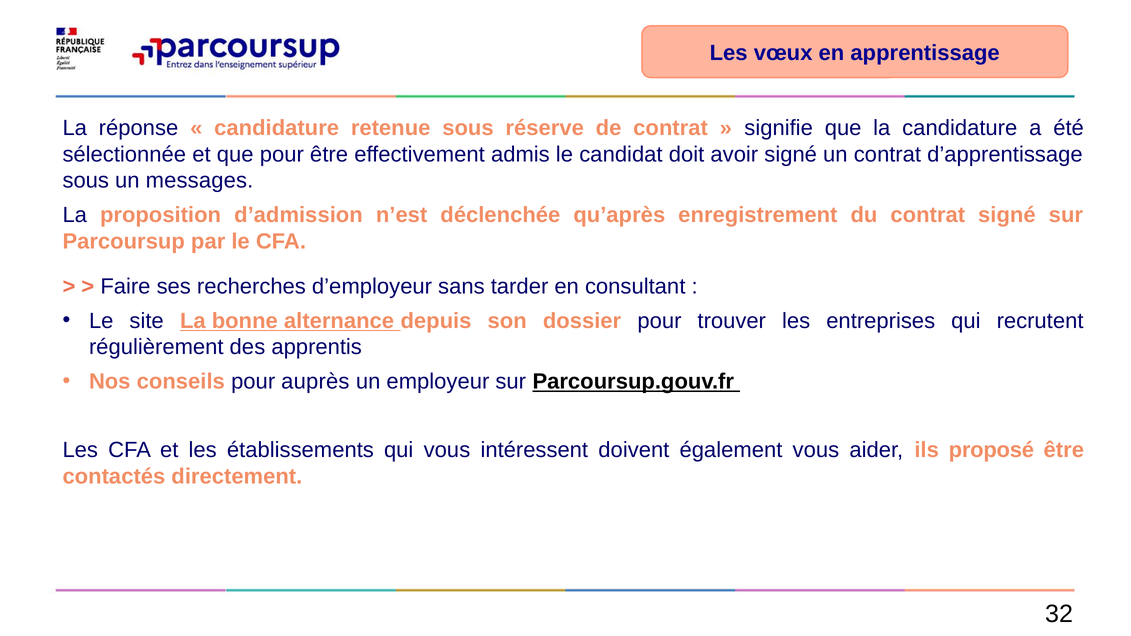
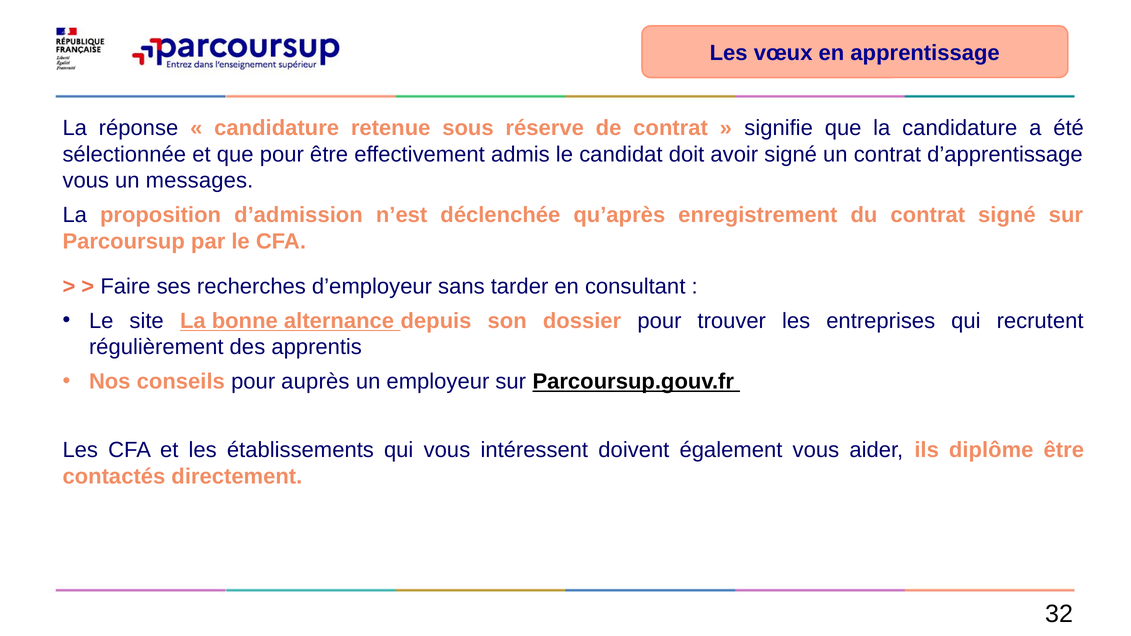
sous at (86, 181): sous -> vous
proposé: proposé -> diplôme
